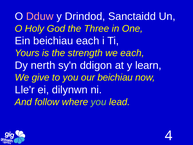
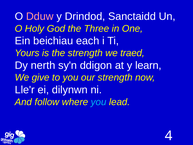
we each: each -> traed
our beichiau: beichiau -> strength
you at (99, 102) colour: light green -> light blue
